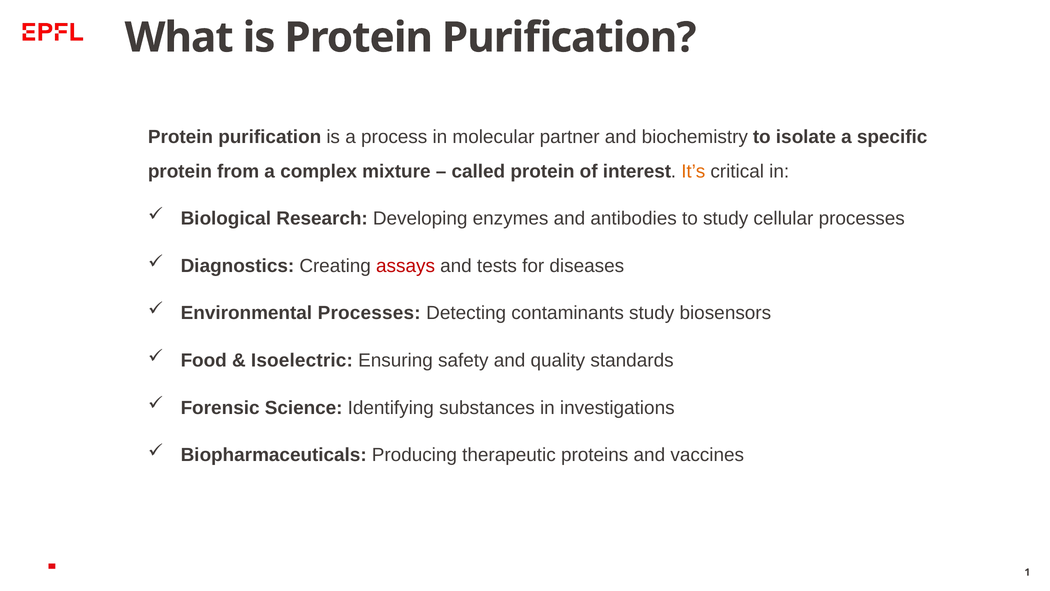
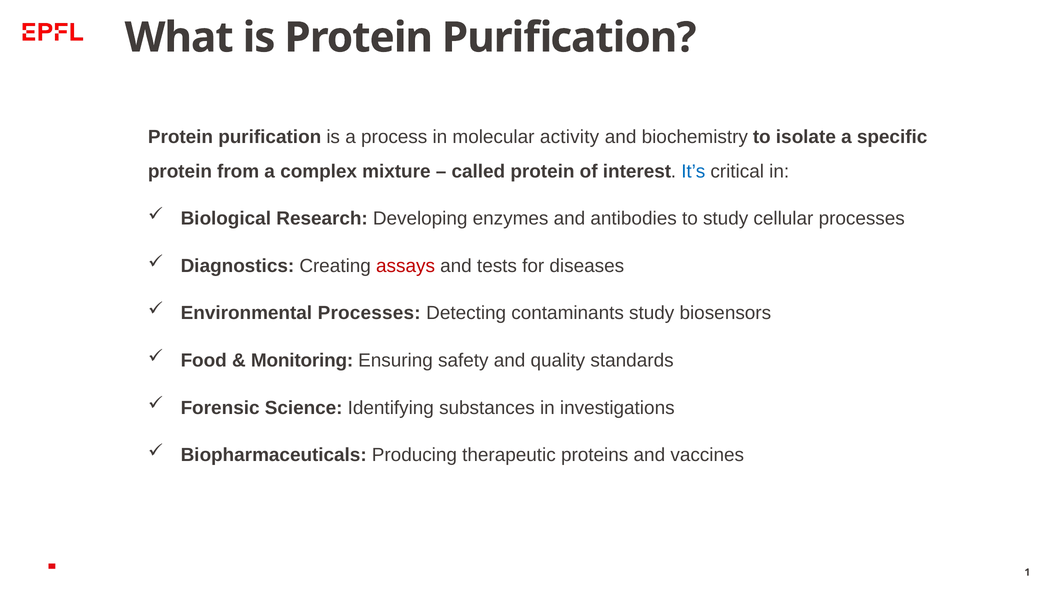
partner: partner -> activity
It’s colour: orange -> blue
Isoelectric: Isoelectric -> Monitoring
